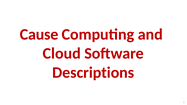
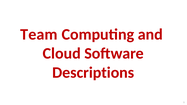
Cause: Cause -> Team
